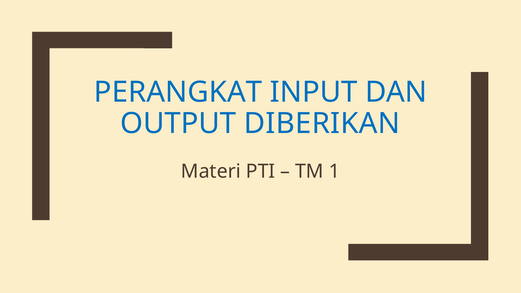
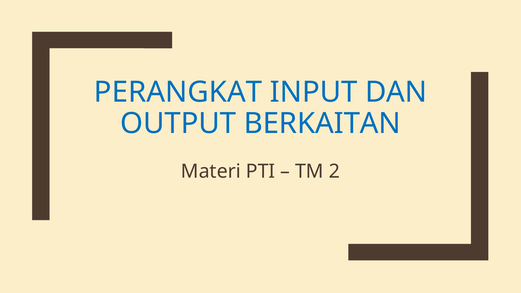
DIBERIKAN: DIBERIKAN -> BERKAITAN
1: 1 -> 2
